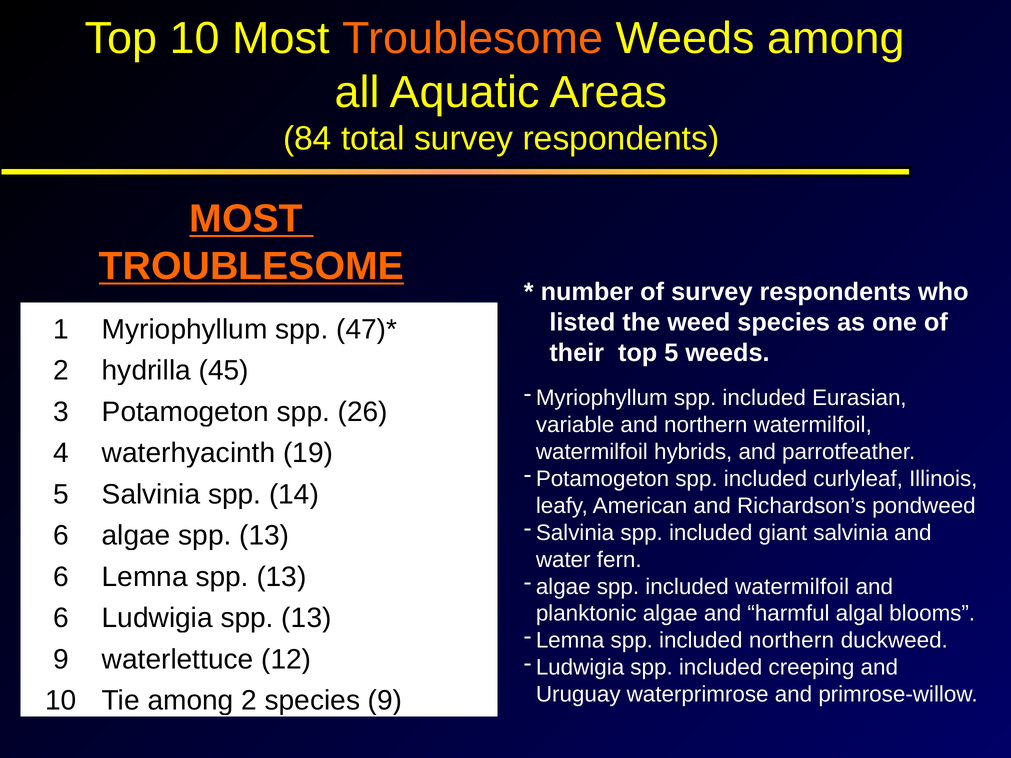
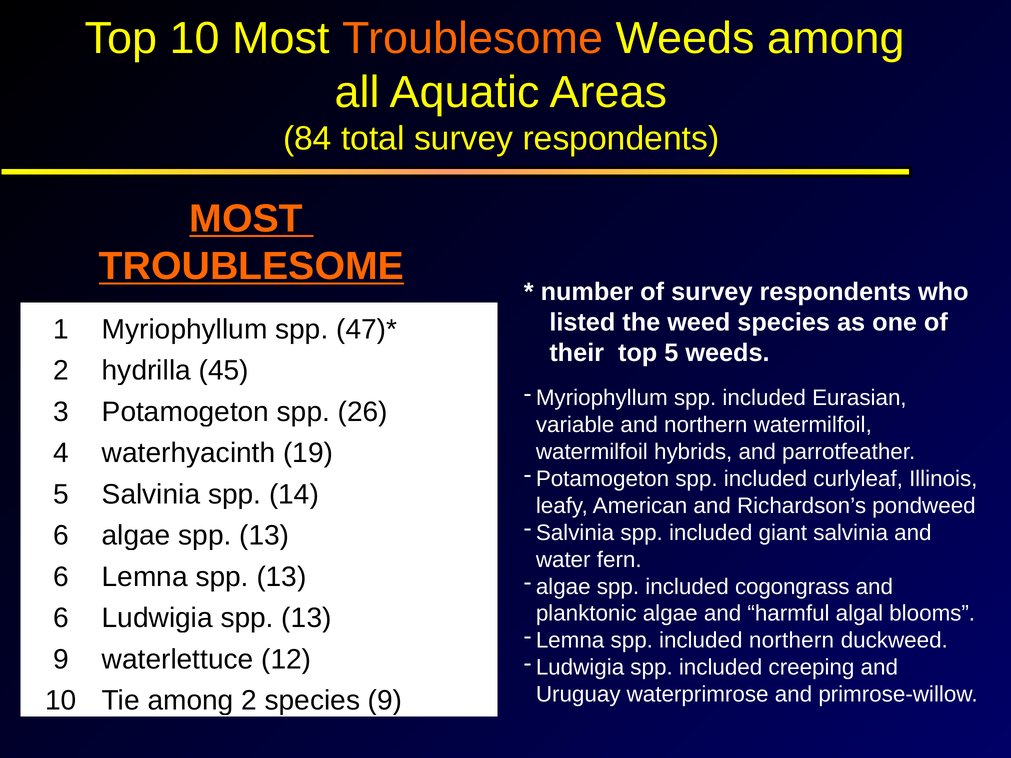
included watermilfoil: watermilfoil -> cogongrass
